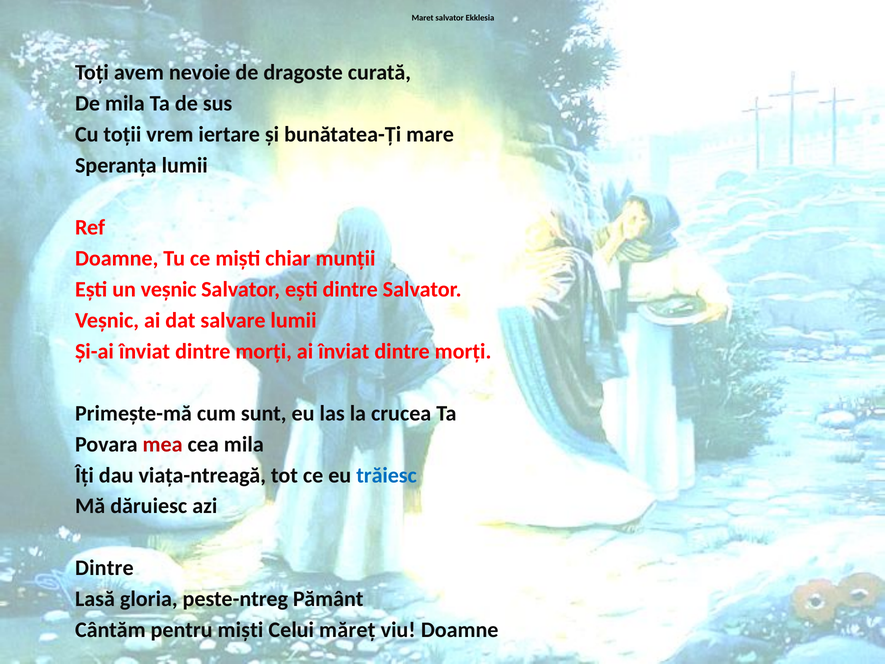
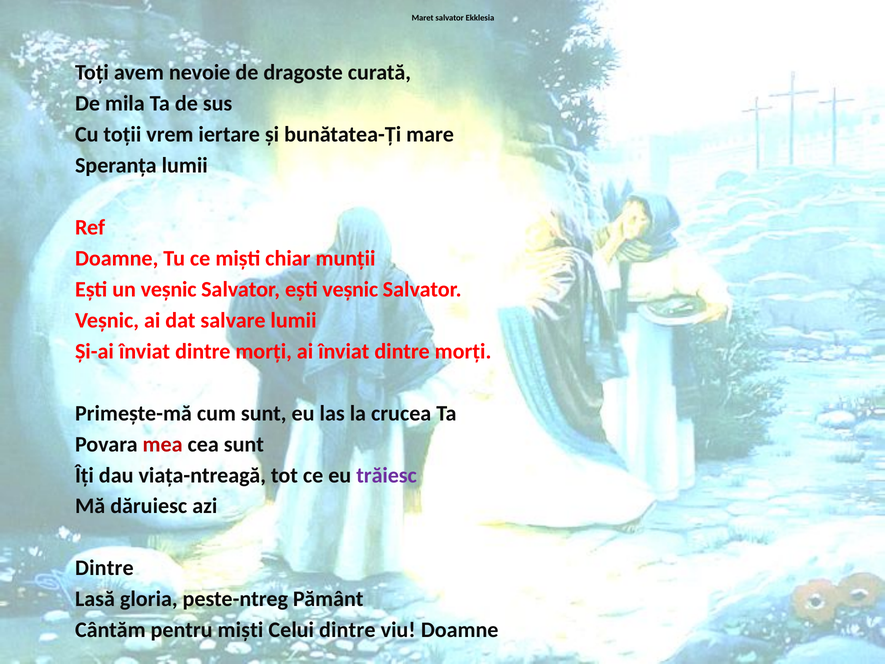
ești dintre: dintre -> veșnic
cea mila: mila -> sunt
trăiesc colour: blue -> purple
Celui măreț: măreț -> dintre
